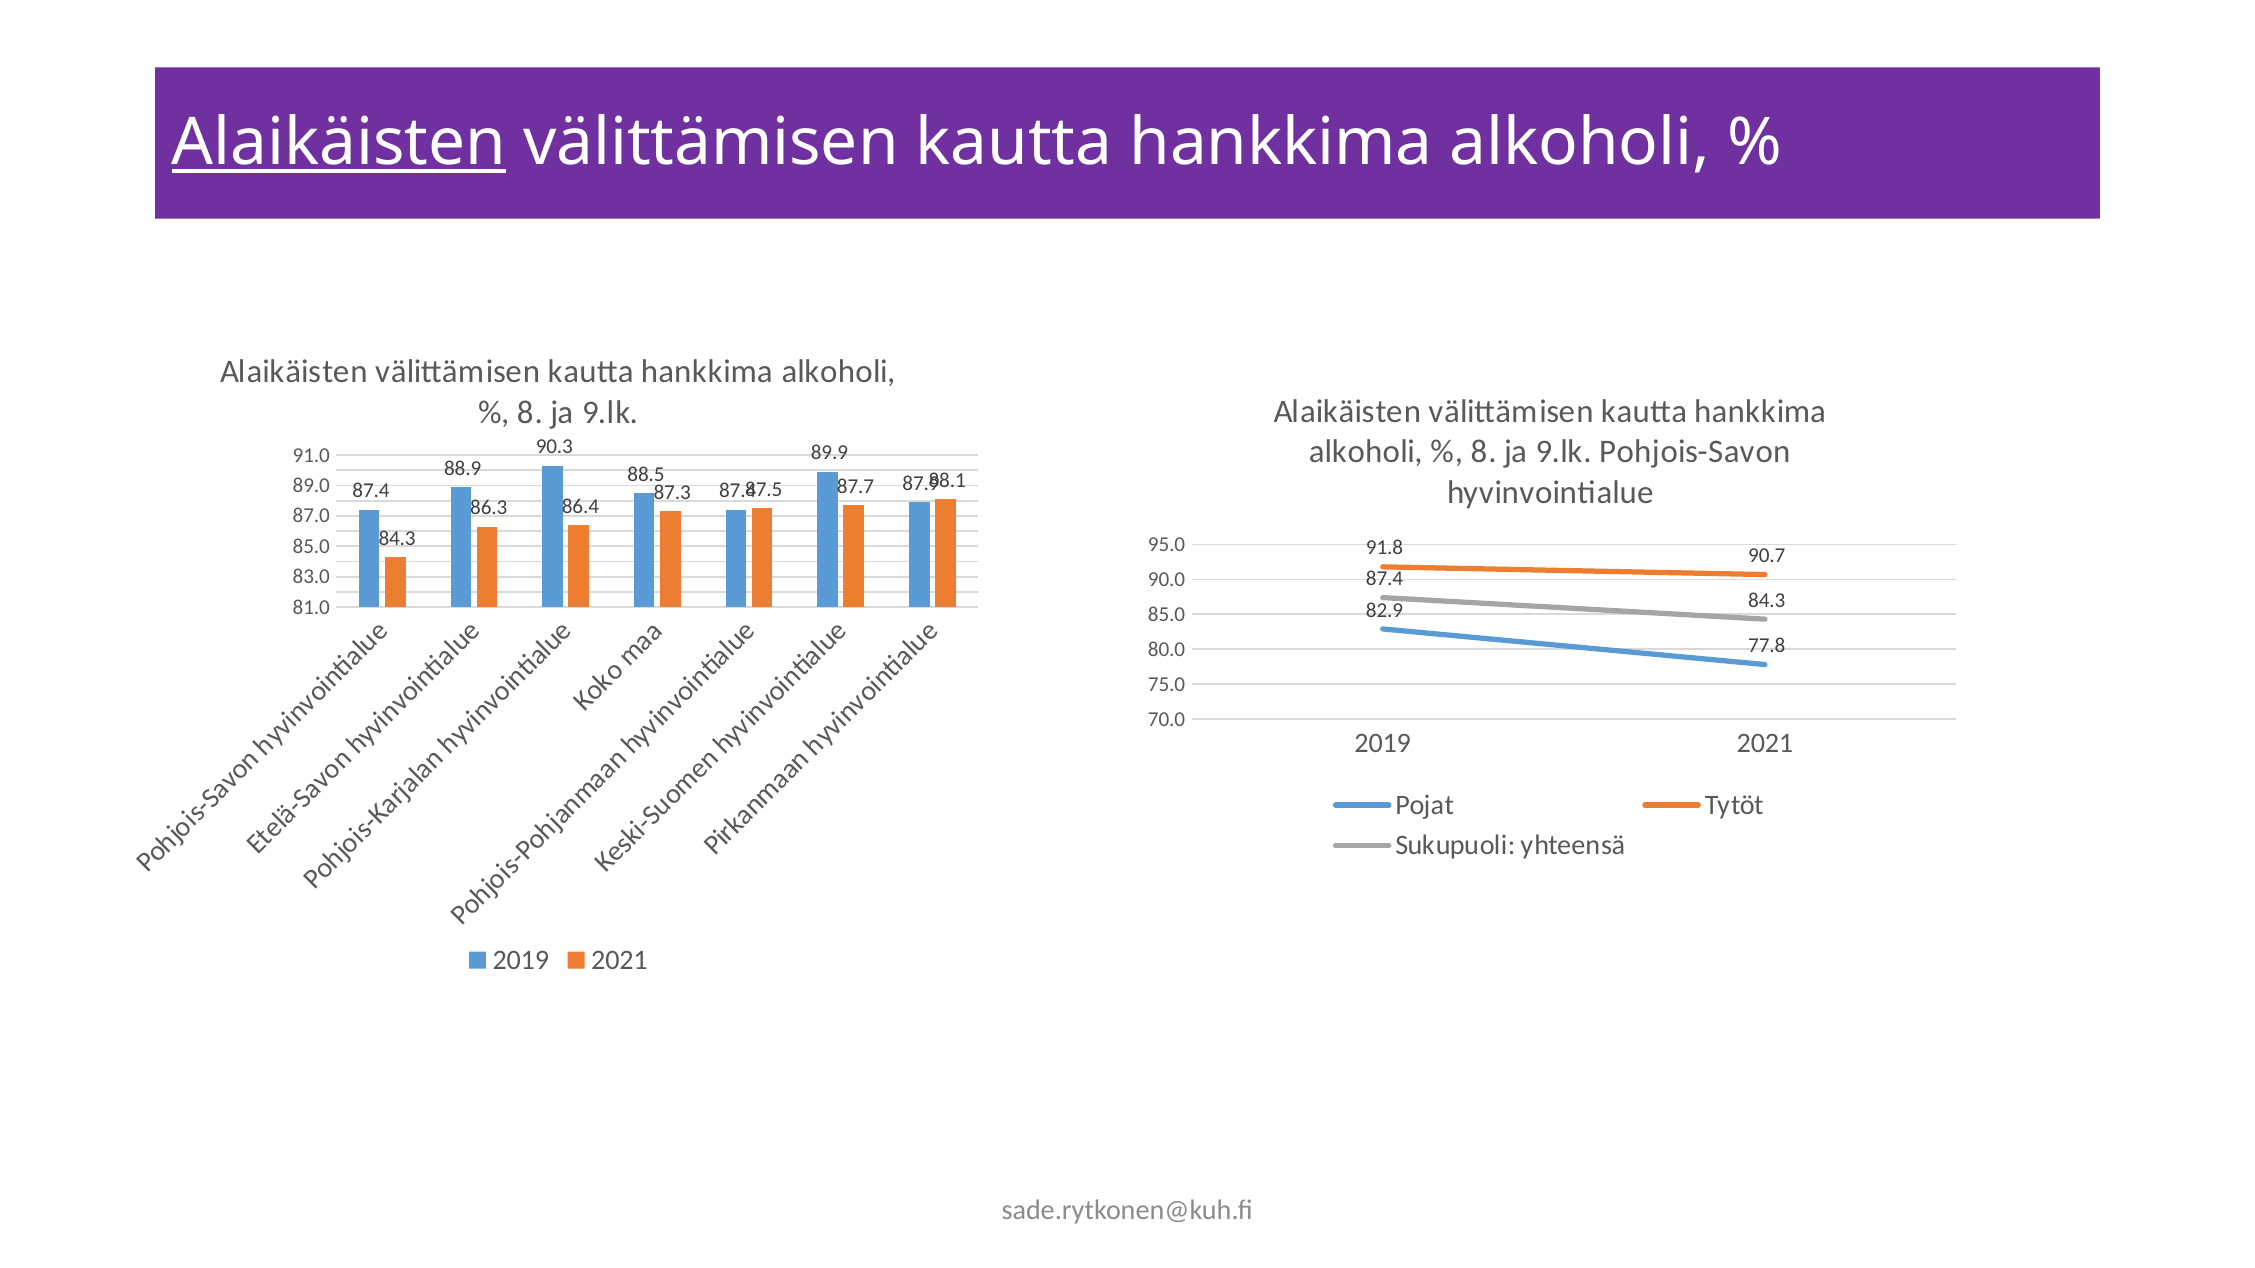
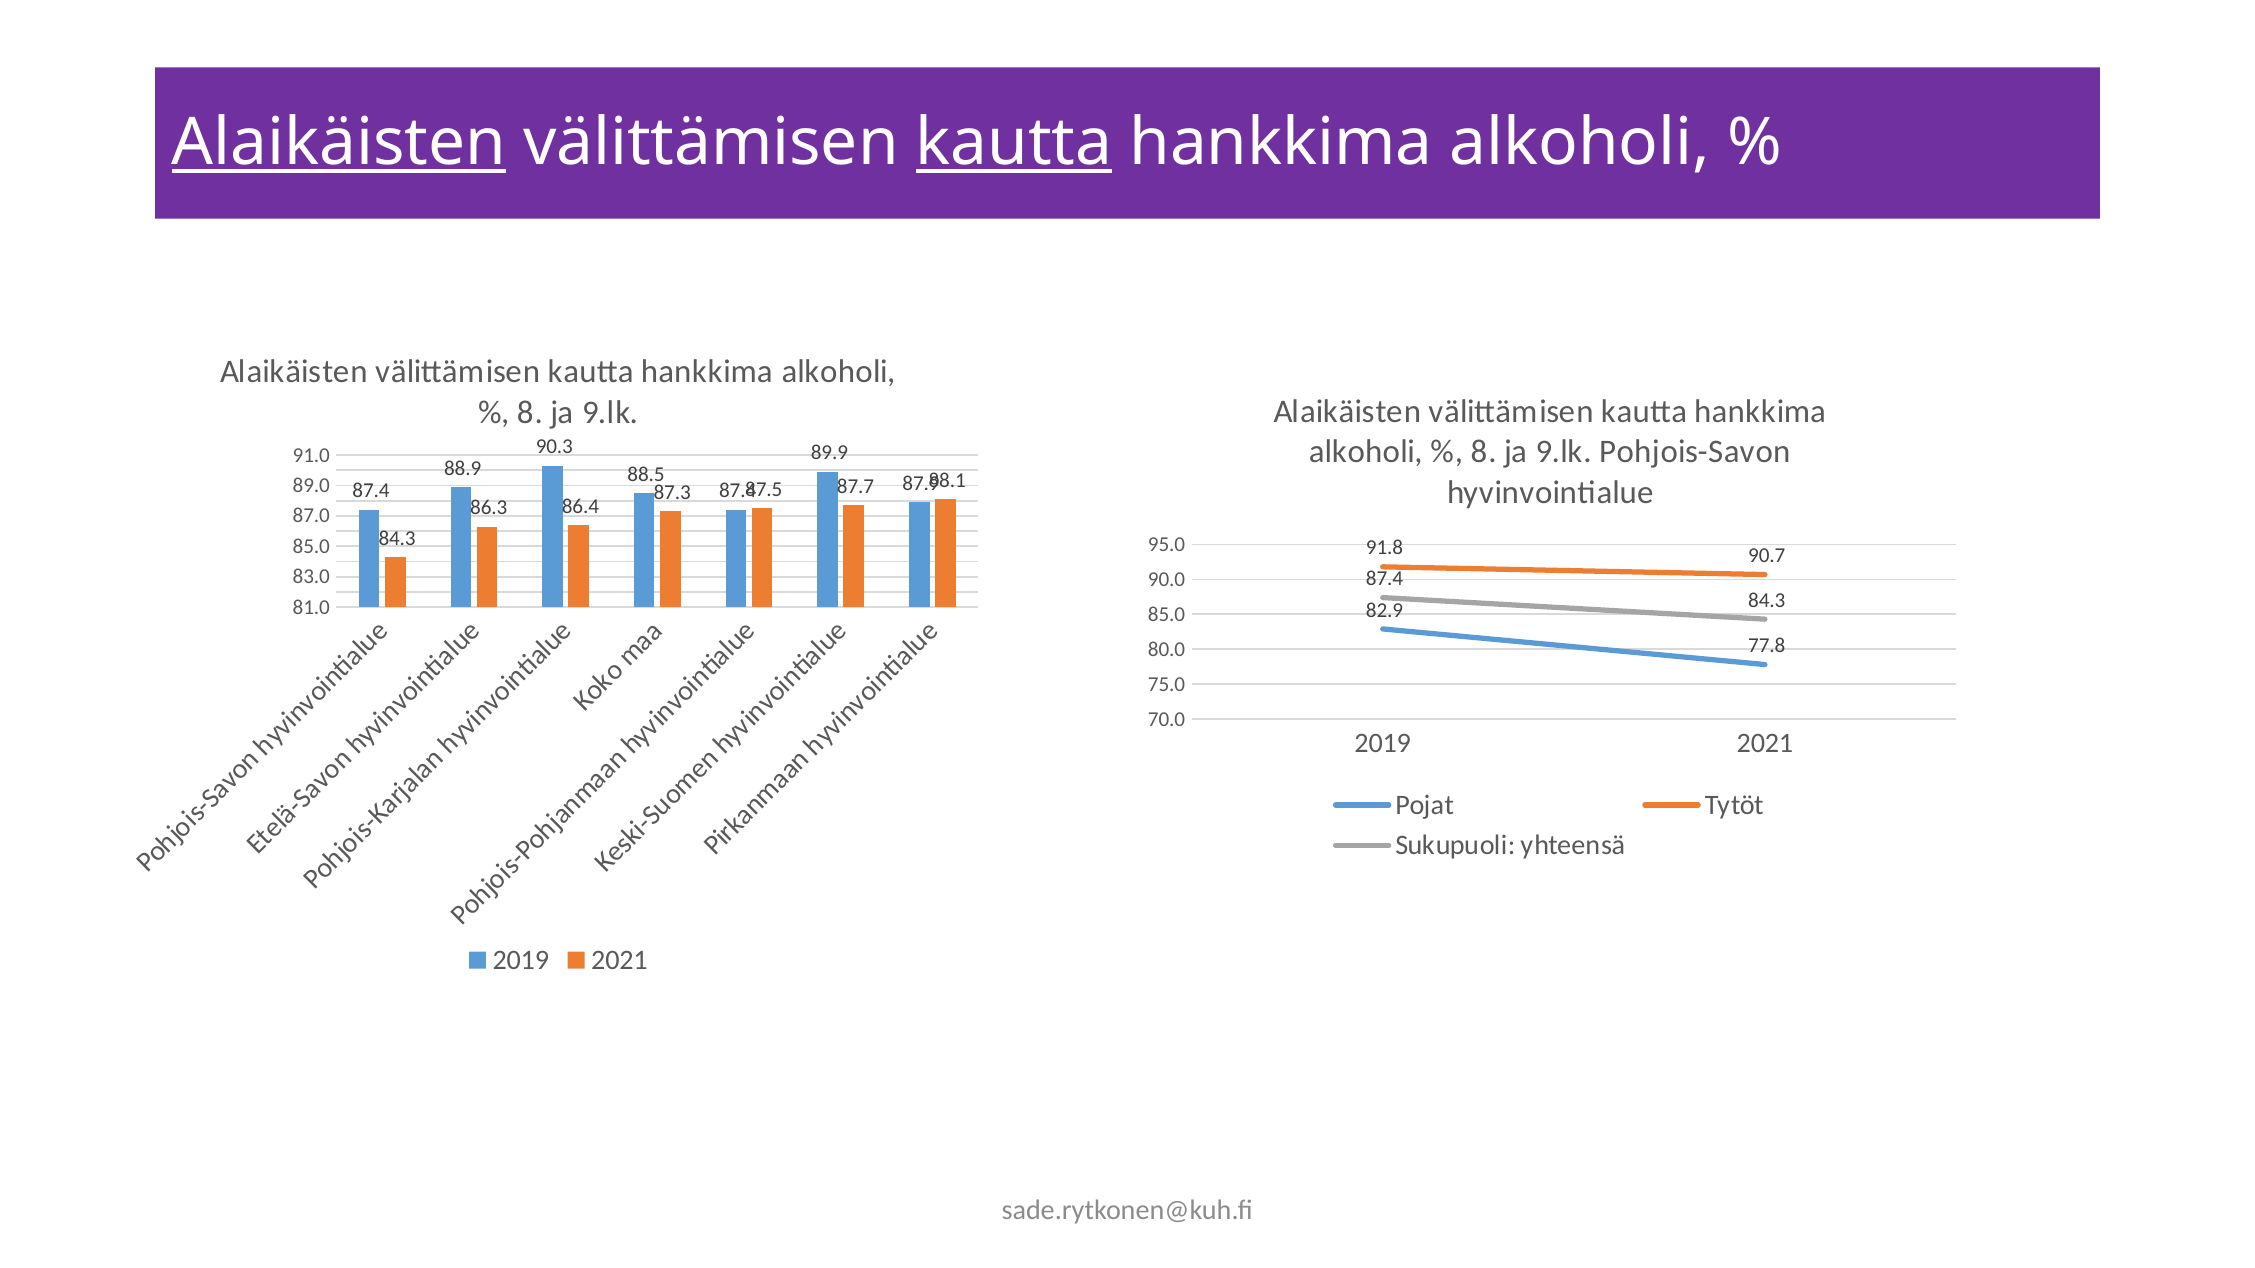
kautta at (1014, 143) underline: none -> present
